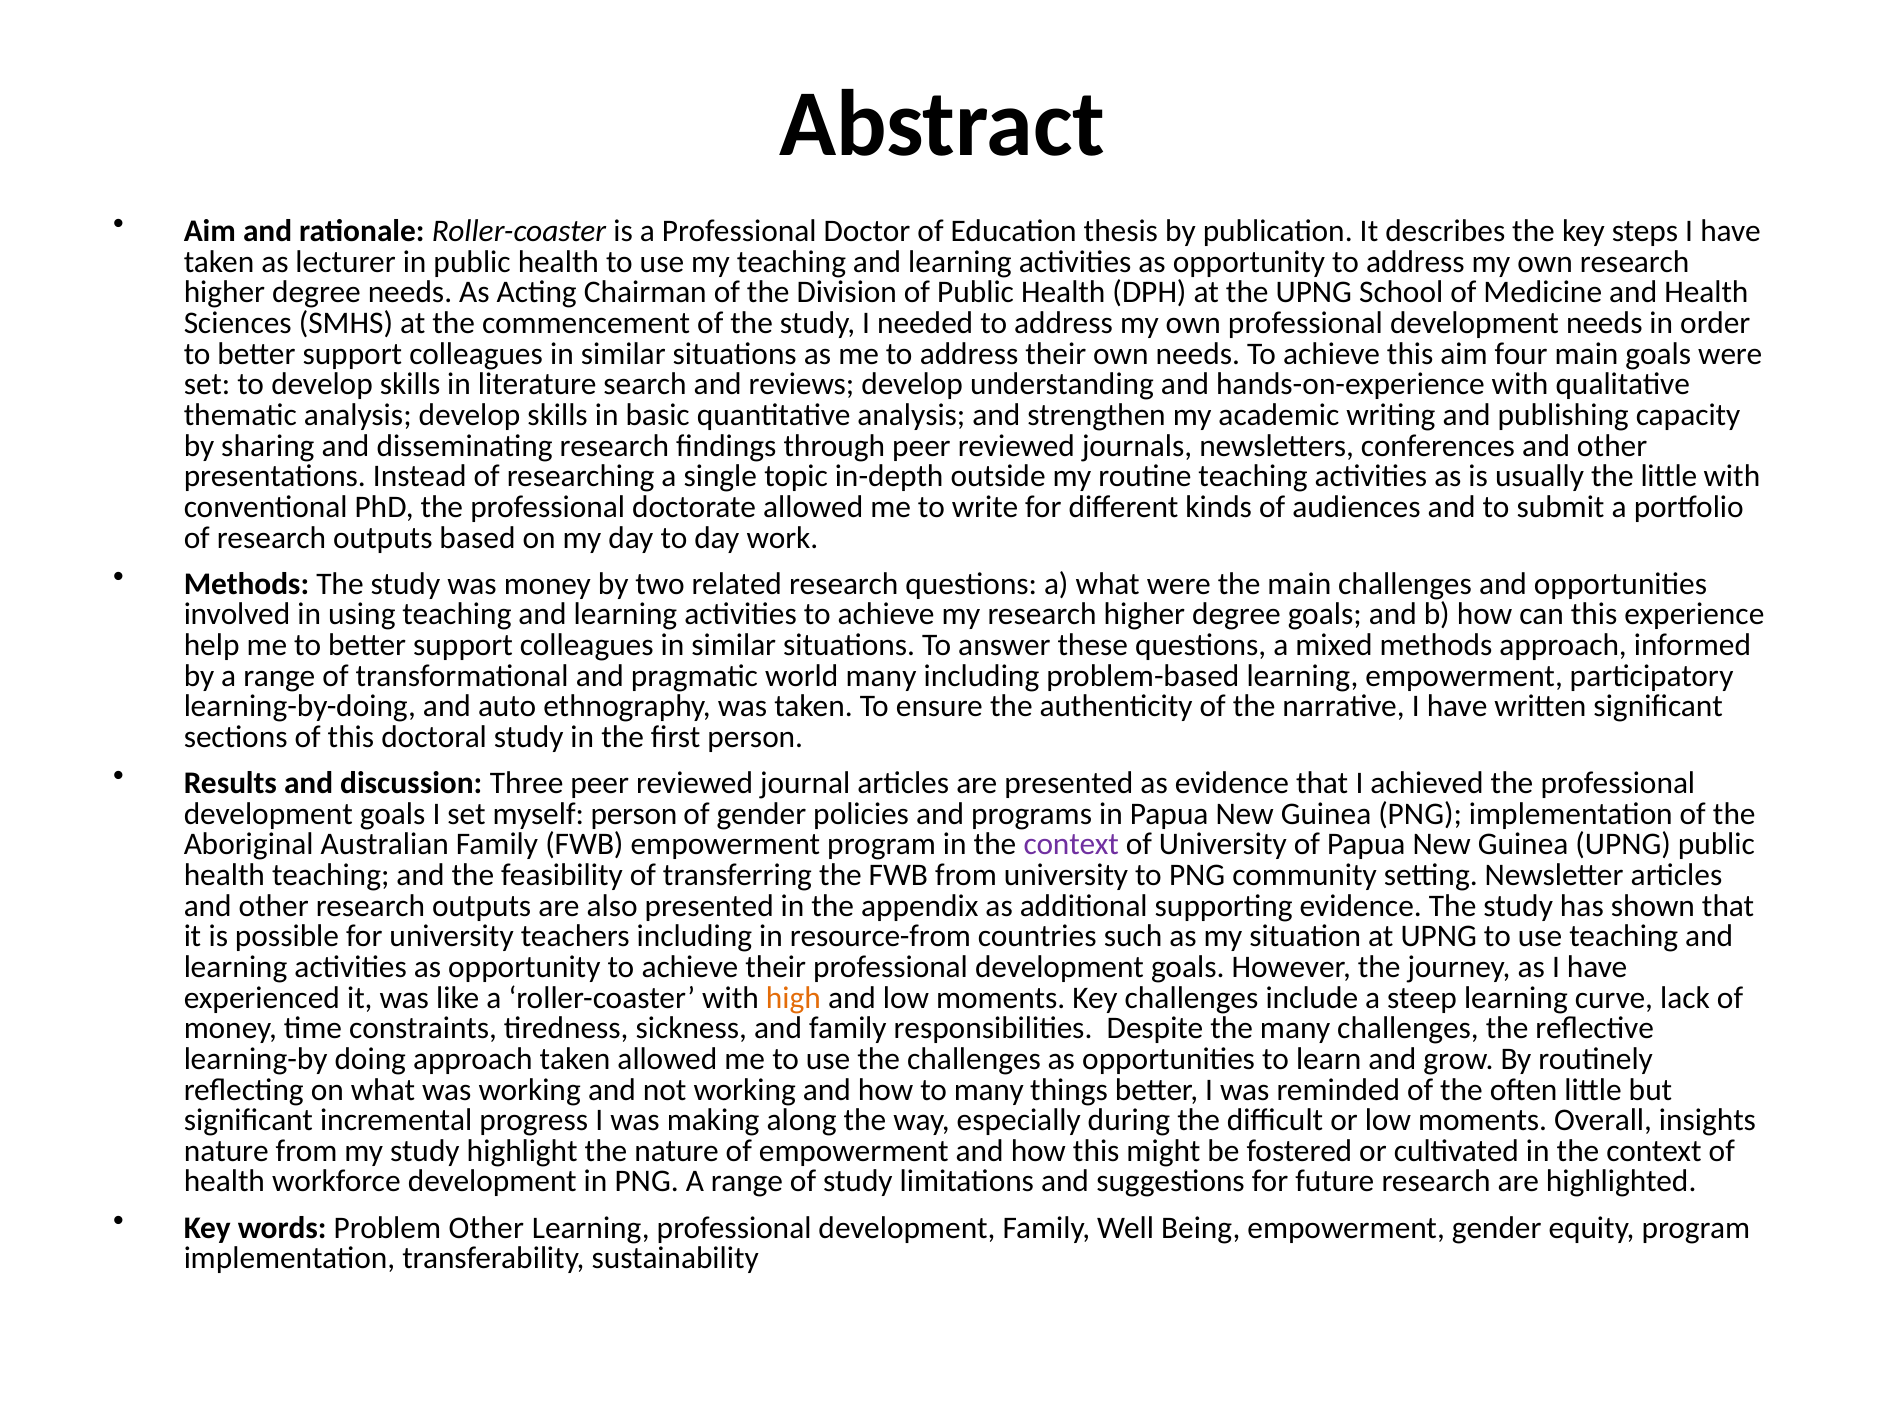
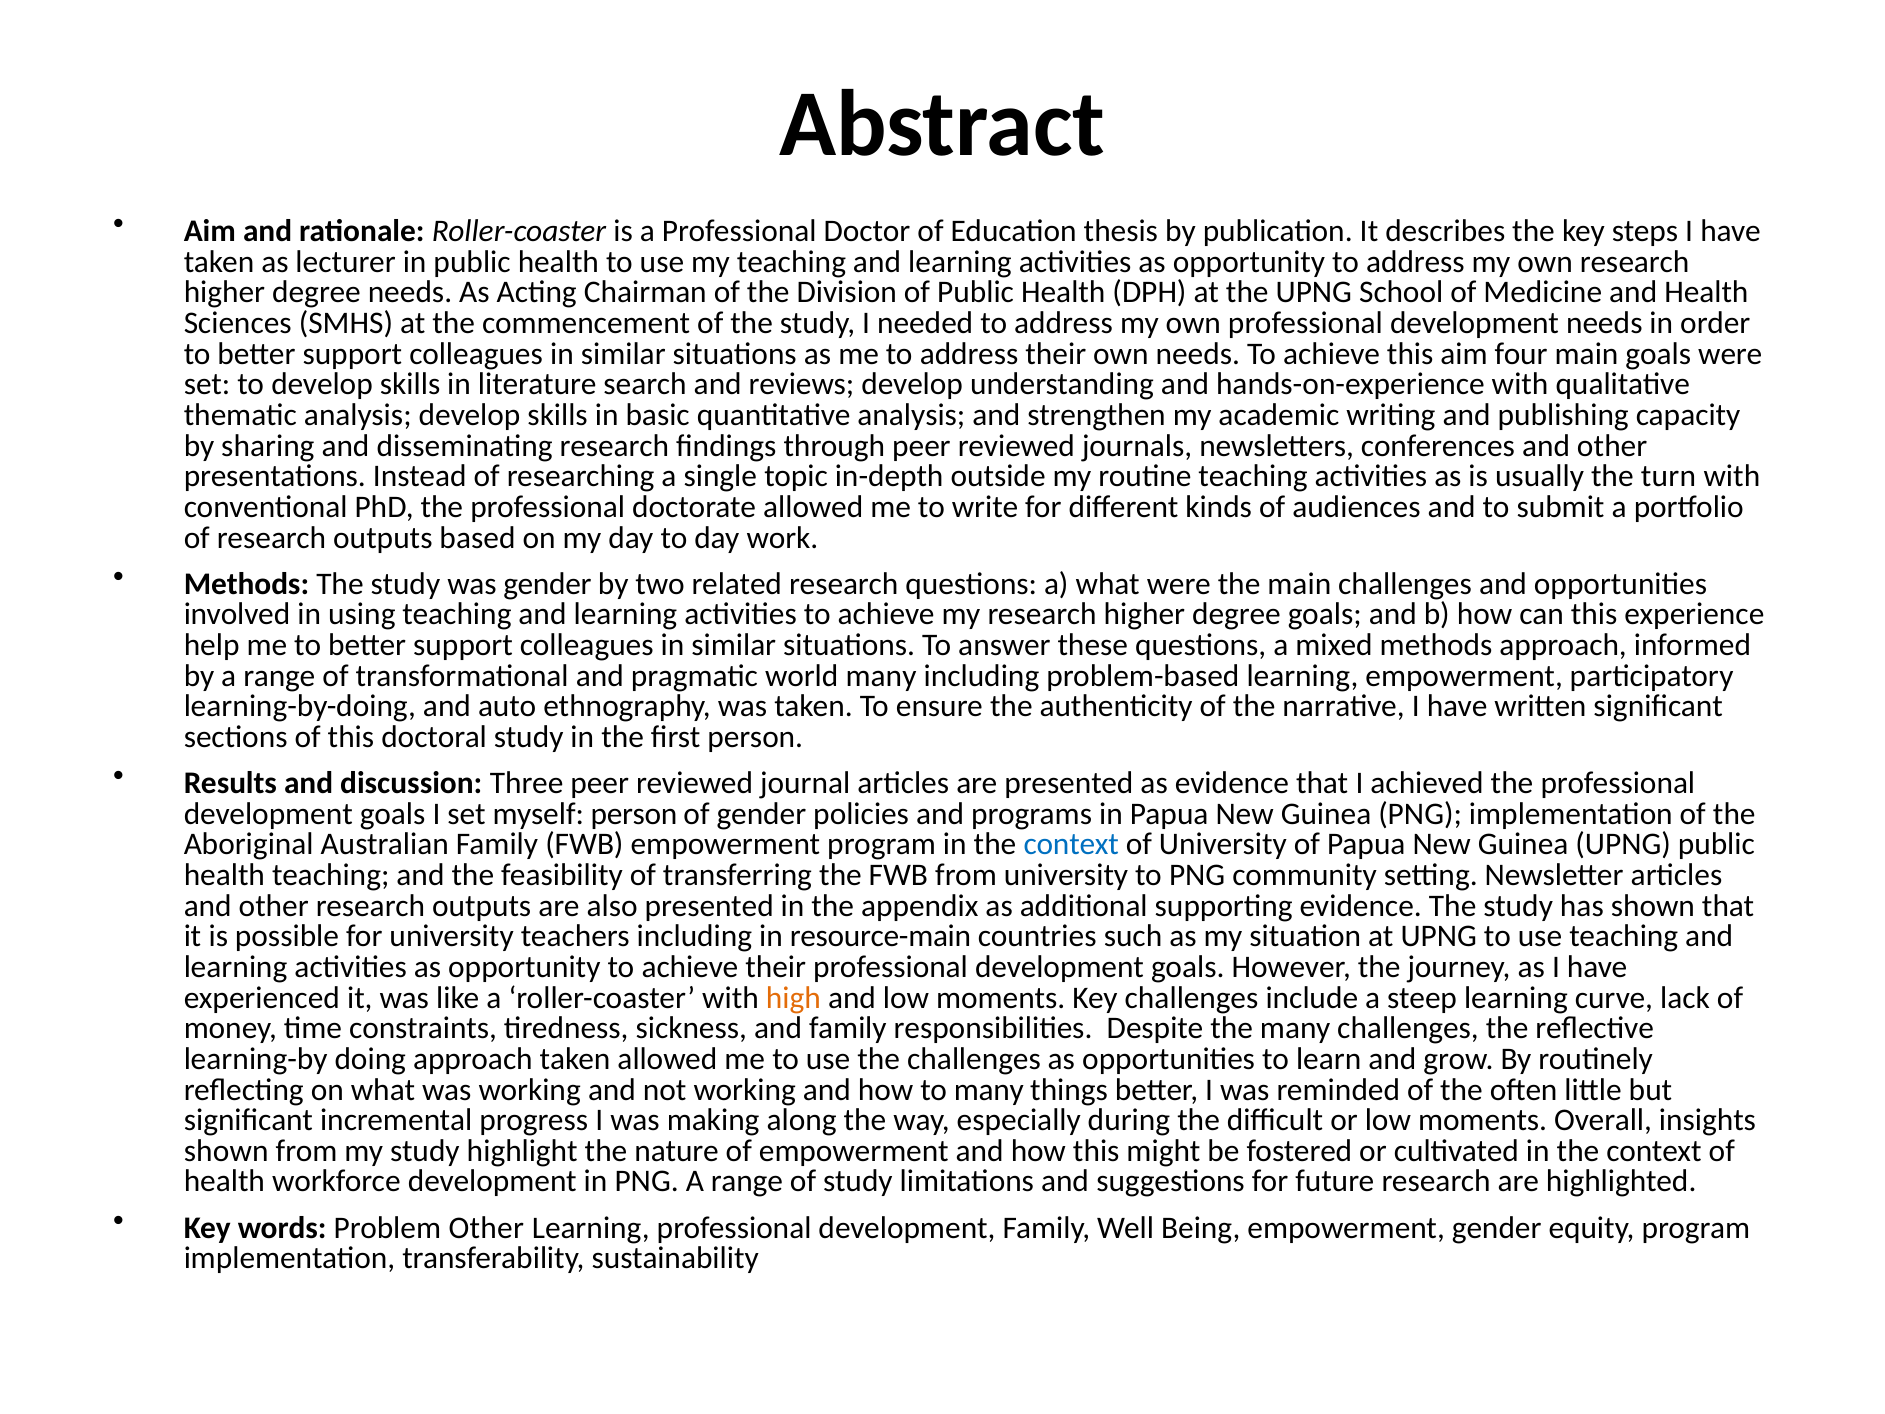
the little: little -> turn
was money: money -> gender
context at (1071, 844) colour: purple -> blue
resource-from: resource-from -> resource-main
nature at (226, 1151): nature -> shown
